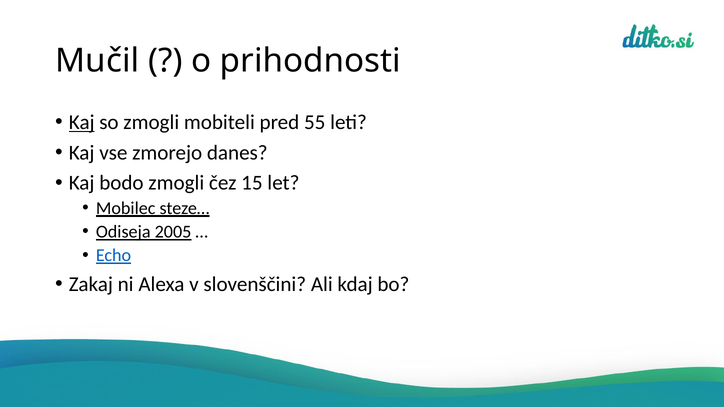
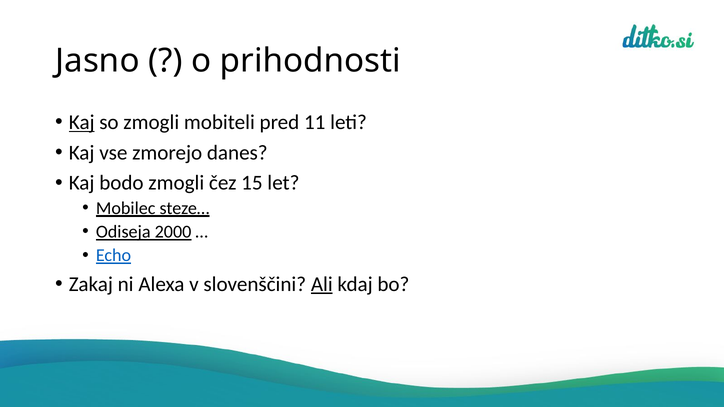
Mučil: Mučil -> Jasno
55: 55 -> 11
2005: 2005 -> 2000
Ali underline: none -> present
